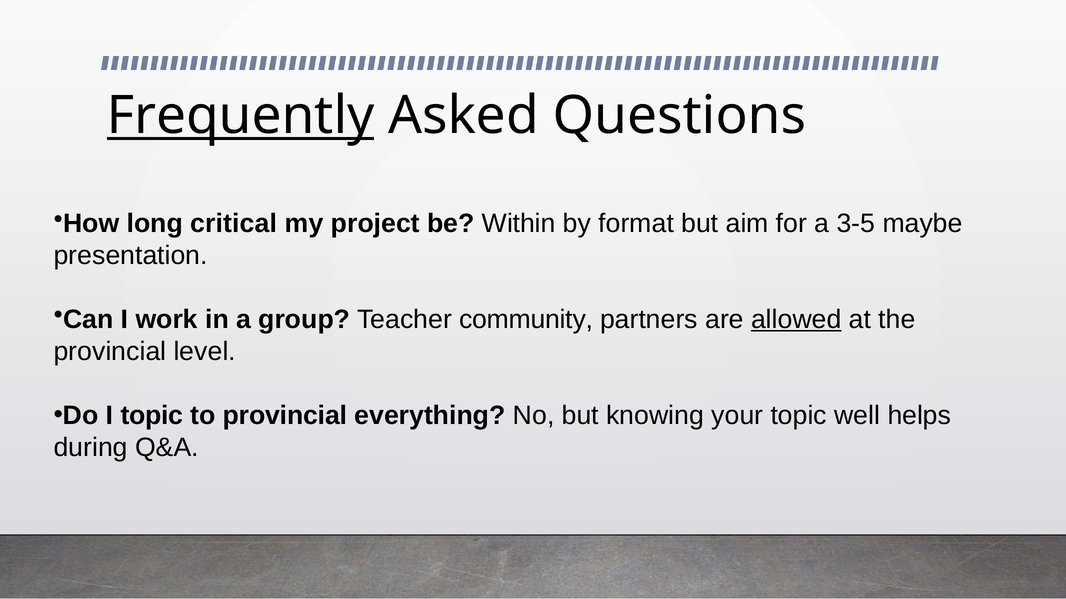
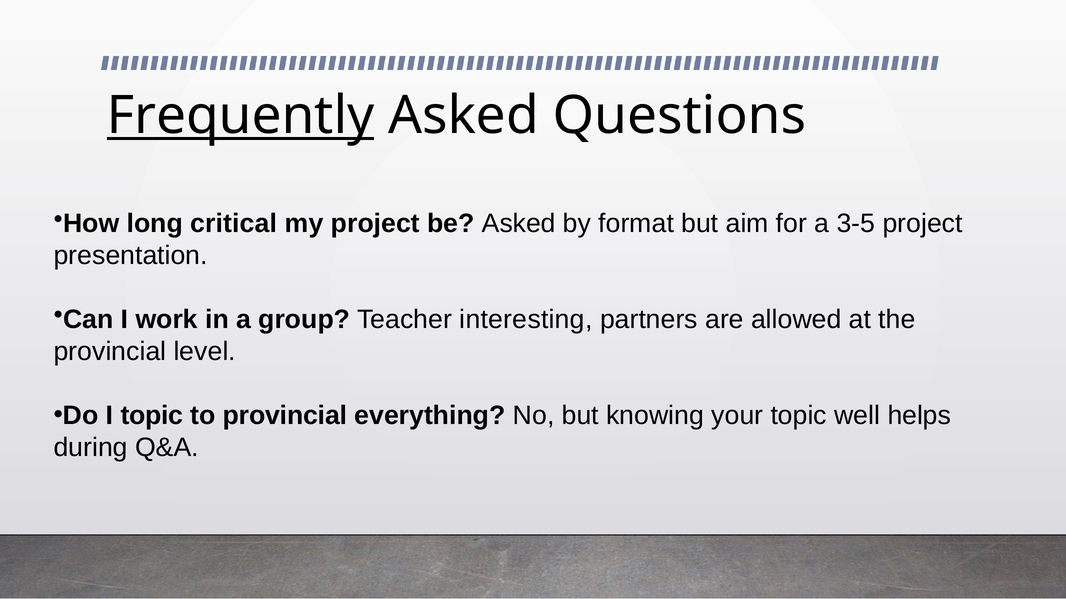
be Within: Within -> Asked
3-5 maybe: maybe -> project
community: community -> interesting
allowed underline: present -> none
